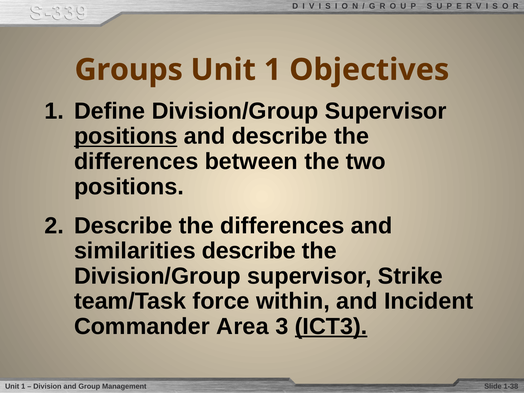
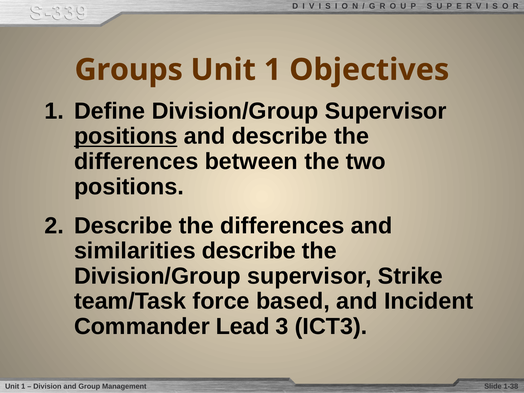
within: within -> based
Area: Area -> Lead
ICT3 underline: present -> none
